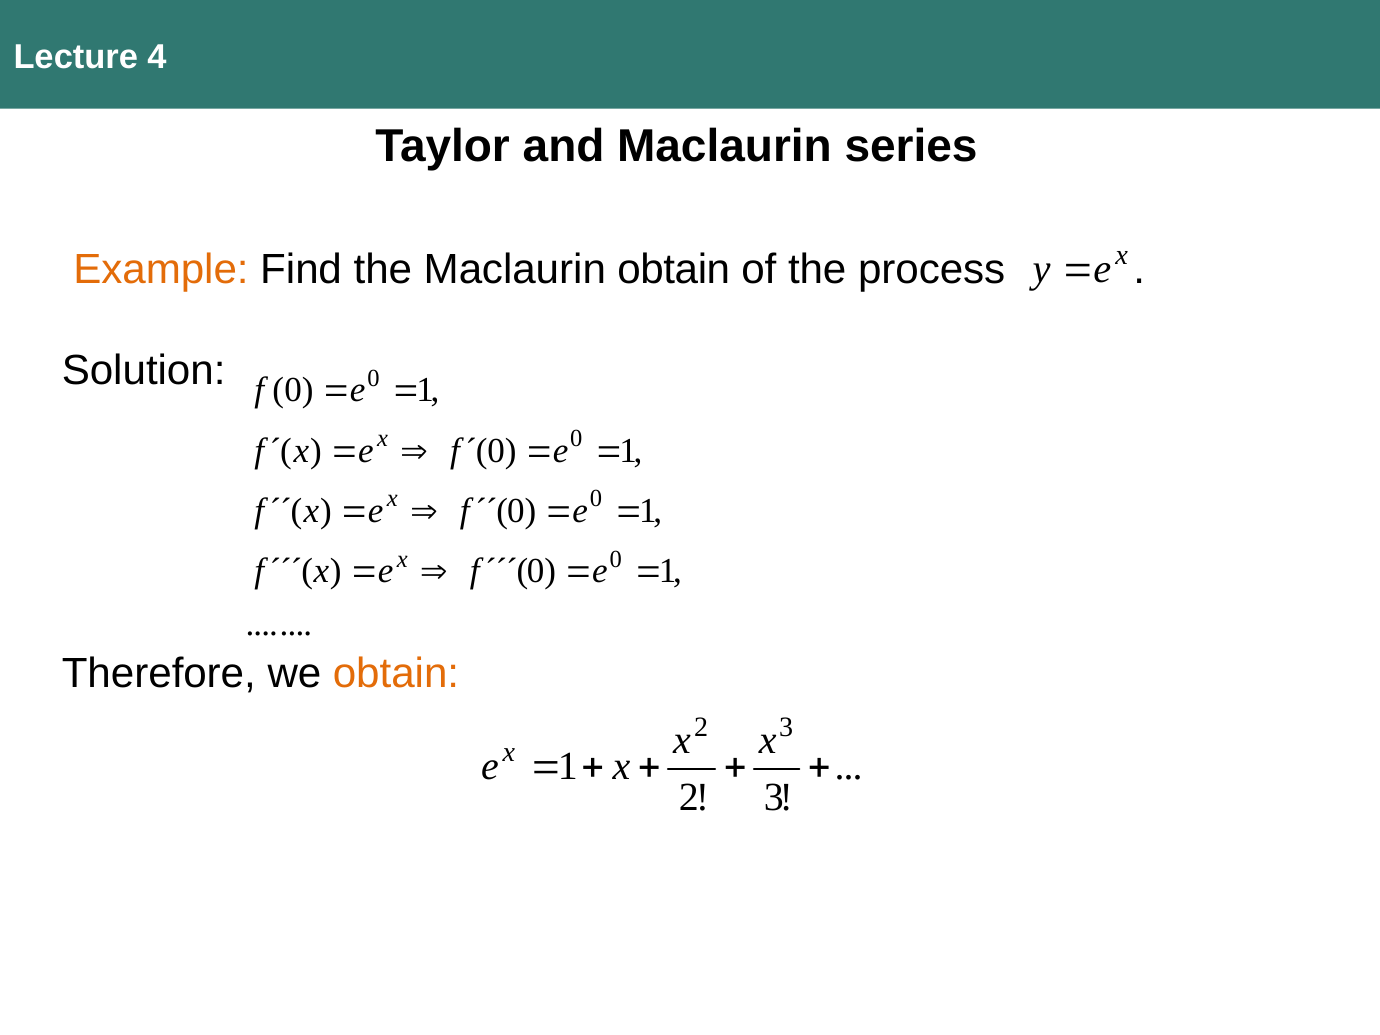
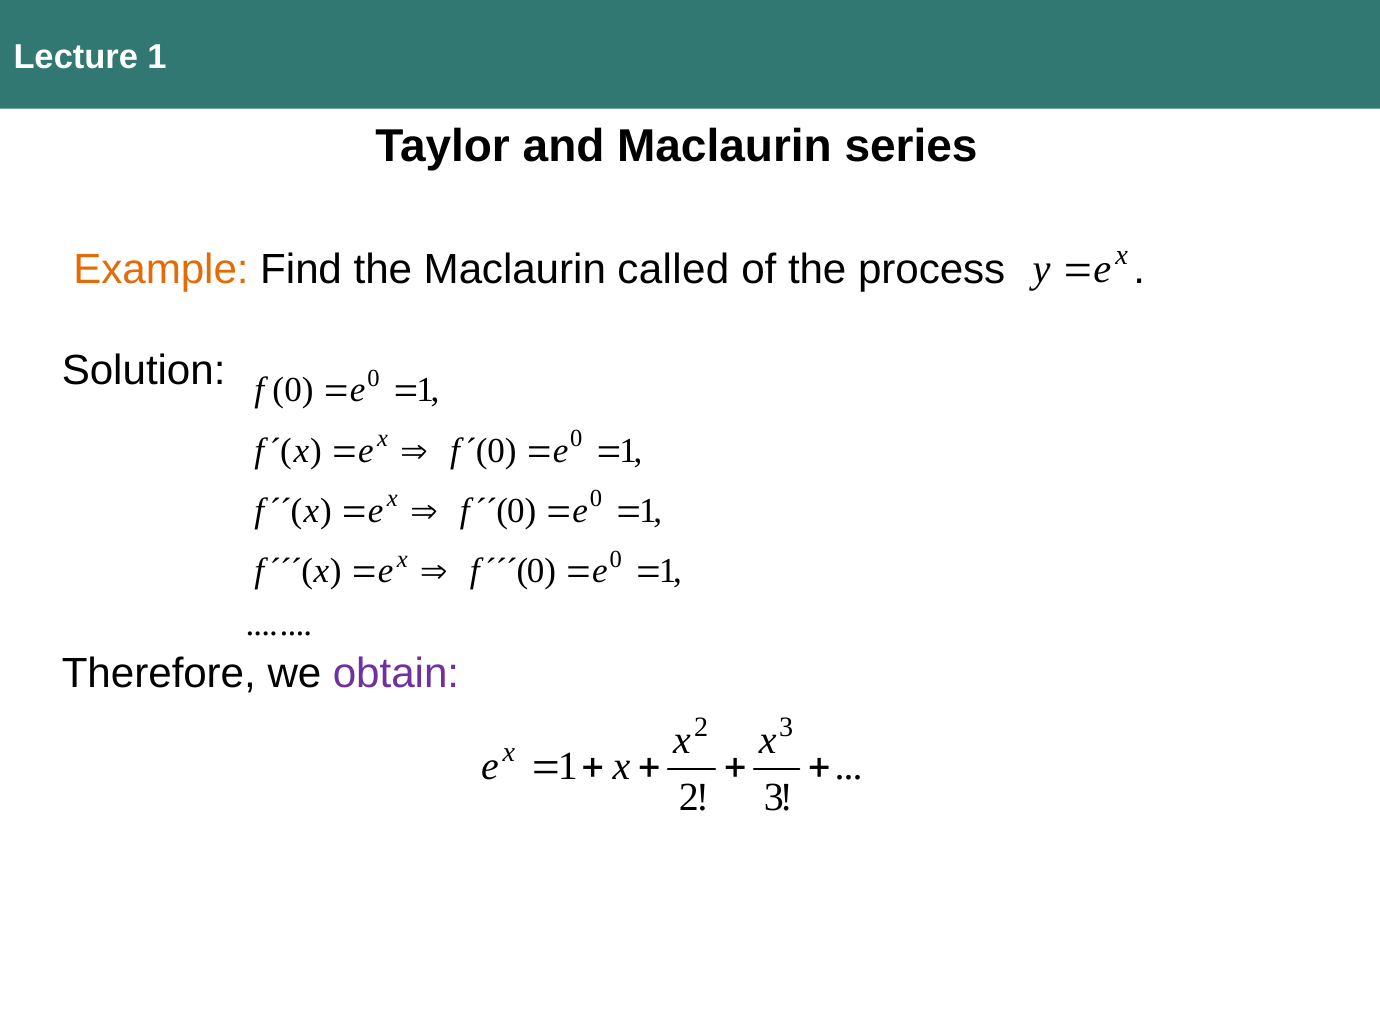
Lecture 4: 4 -> 1
Maclaurin obtain: obtain -> called
obtain at (396, 674) colour: orange -> purple
